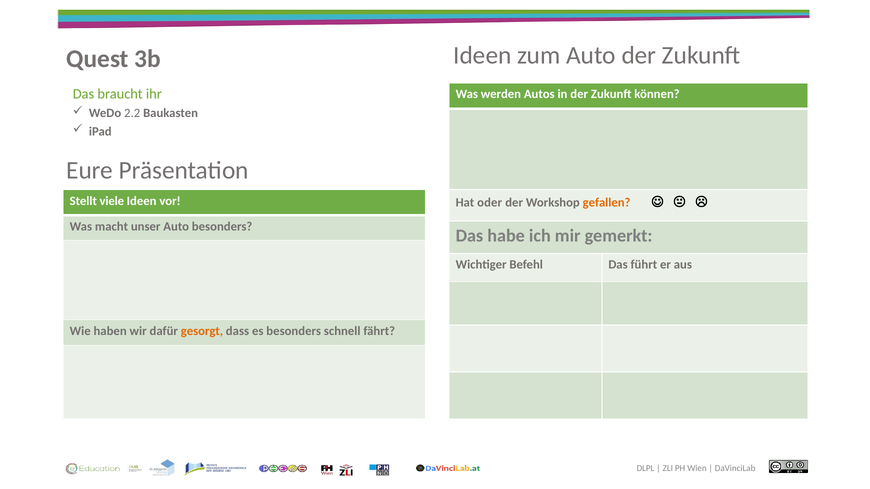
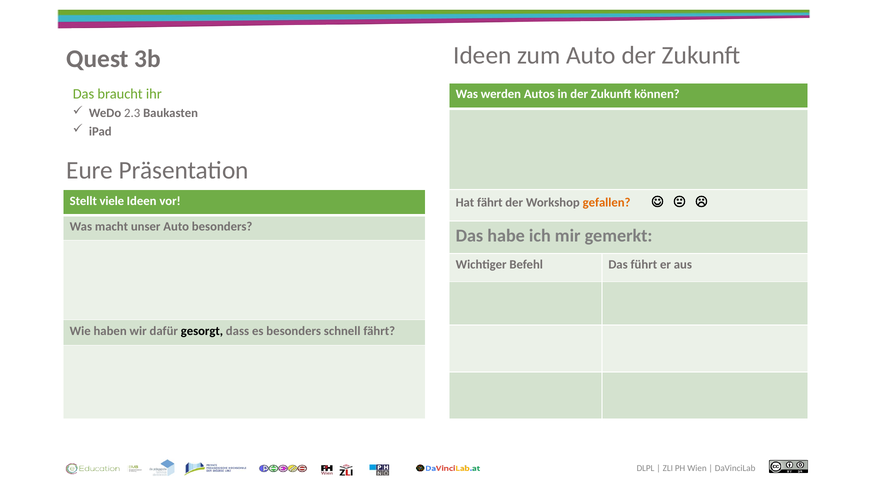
2.2: 2.2 -> 2.3
Hat oder: oder -> fährt
gesorgt colour: orange -> black
